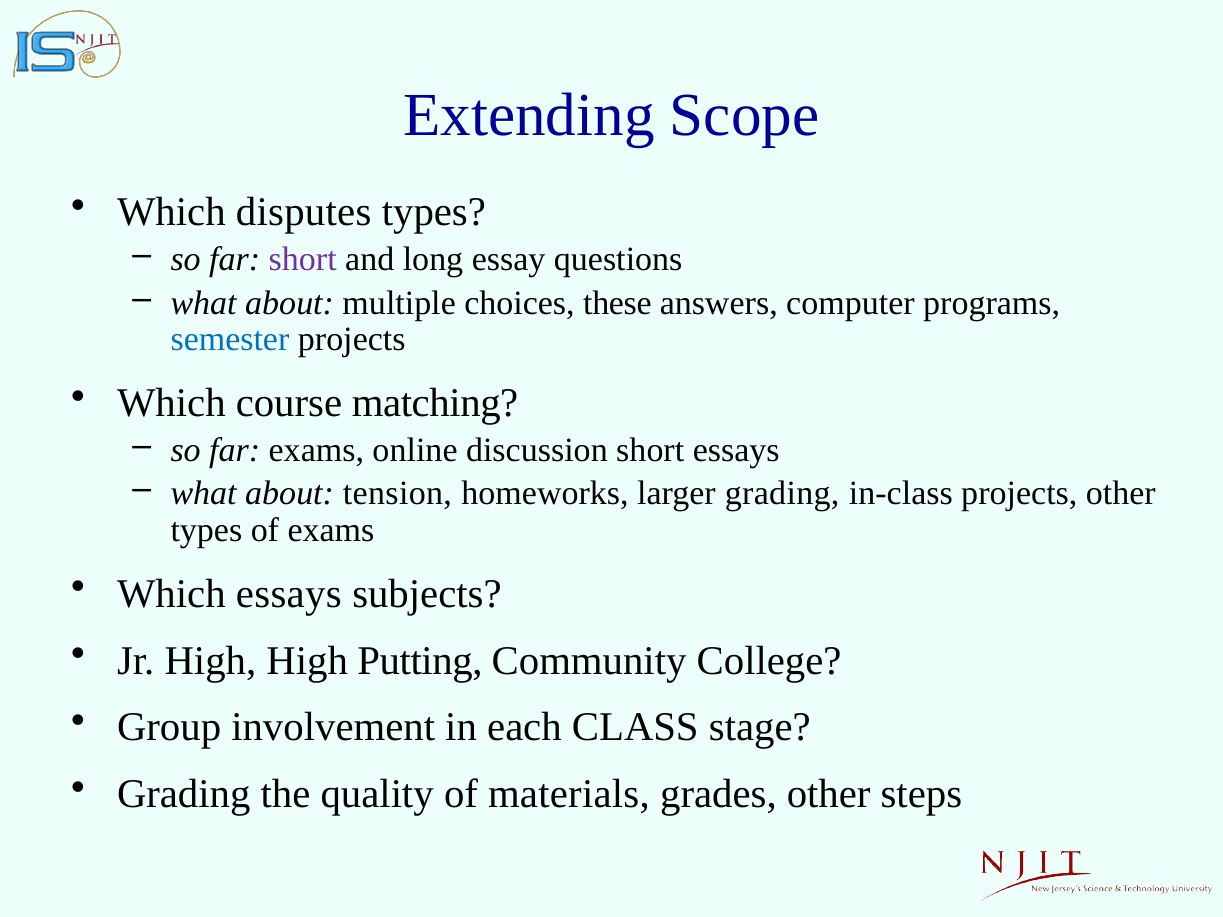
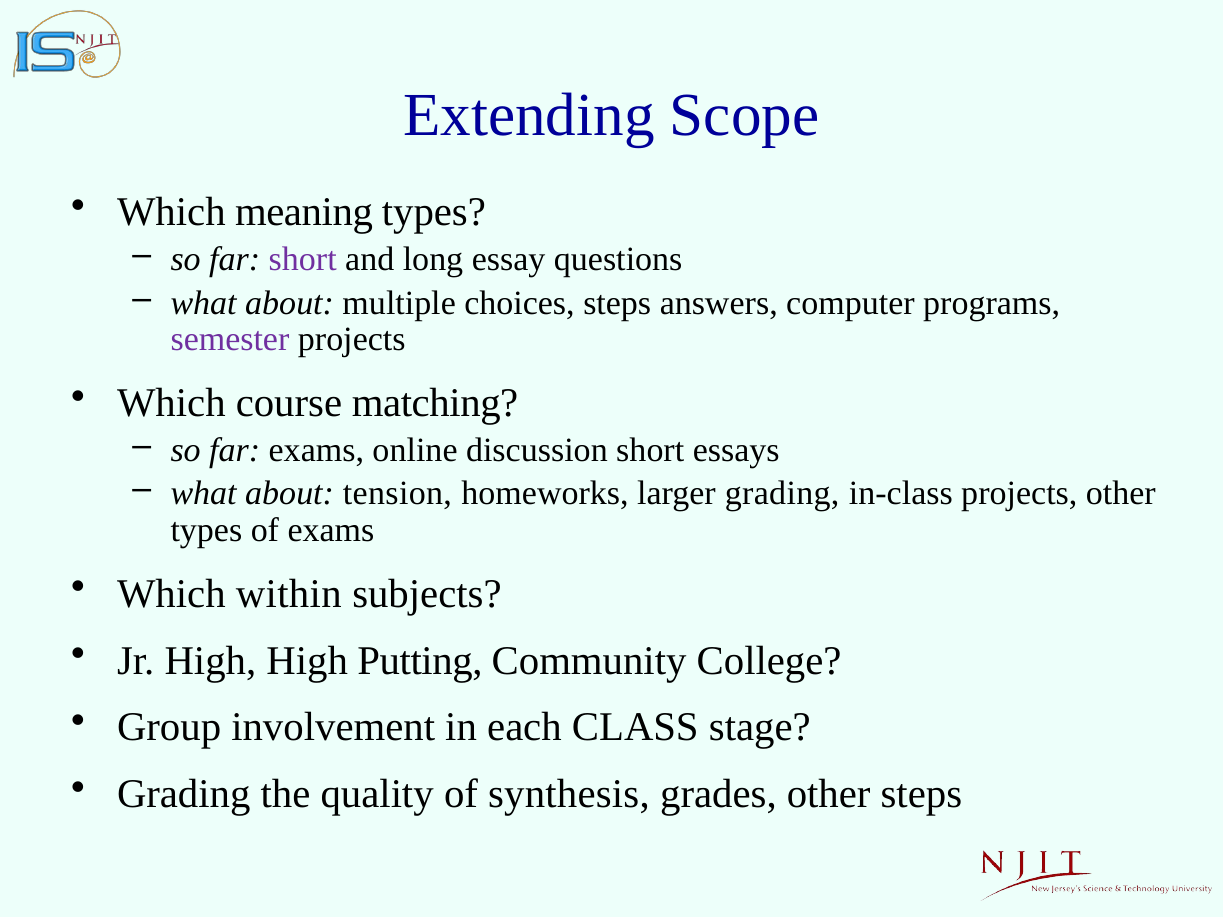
disputes: disputes -> meaning
choices these: these -> steps
semester colour: blue -> purple
Which essays: essays -> within
materials: materials -> synthesis
